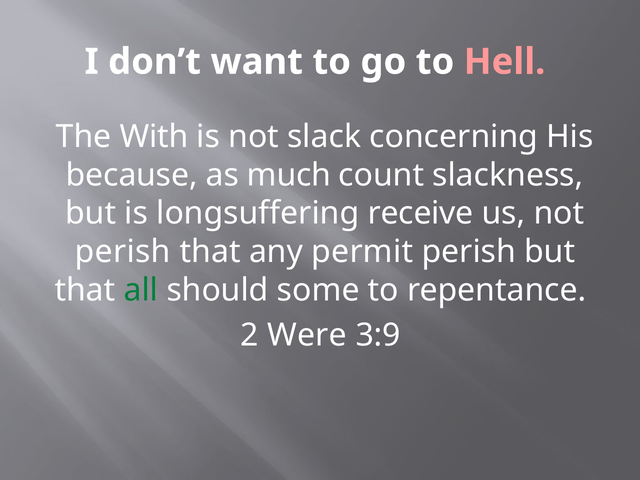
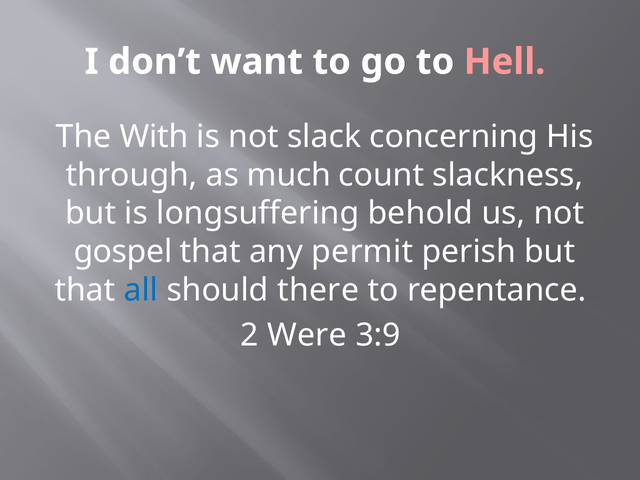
because: because -> through
receive: receive -> behold
perish at (123, 252): perish -> gospel
all colour: green -> blue
some: some -> there
